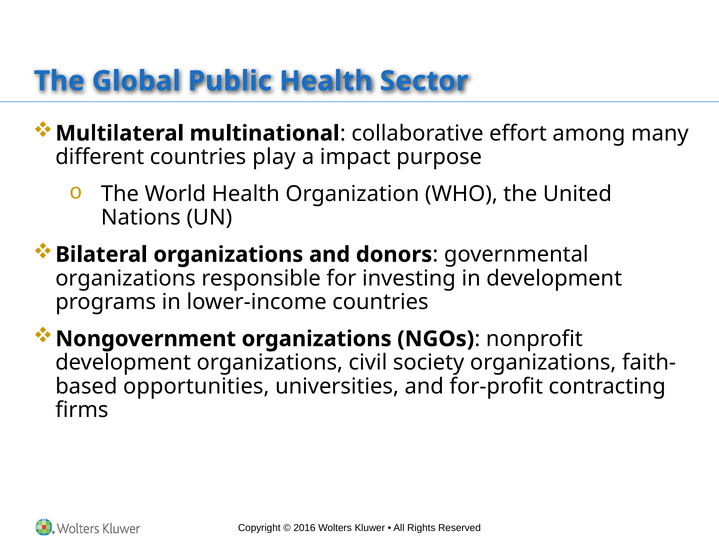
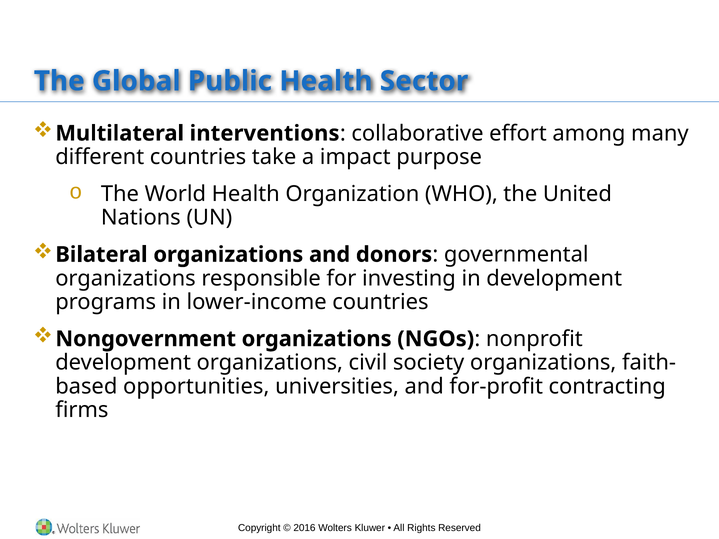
multinational: multinational -> interventions
play: play -> take
